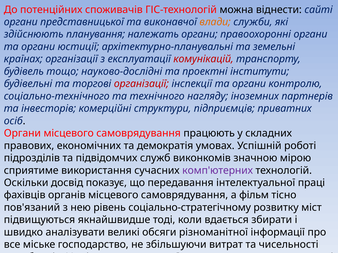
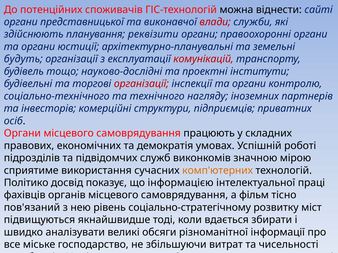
влади colour: orange -> red
належать: належать -> реквізити
країнах at (23, 59): країнах -> будуть
комп'ютерних colour: purple -> orange
Оскільки: Оскільки -> Політико
передавання: передавання -> інформацією
